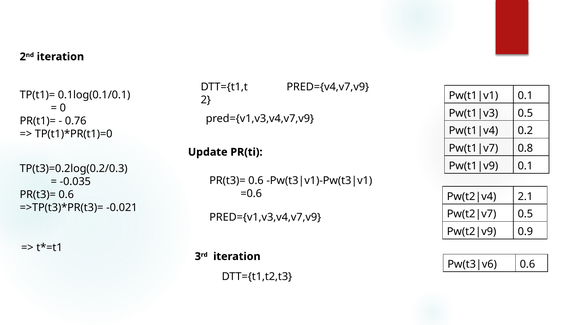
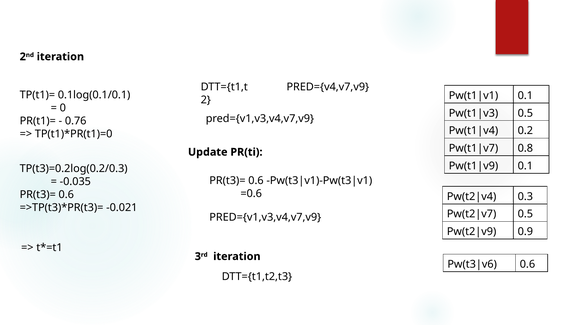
2.1: 2.1 -> 0.3
